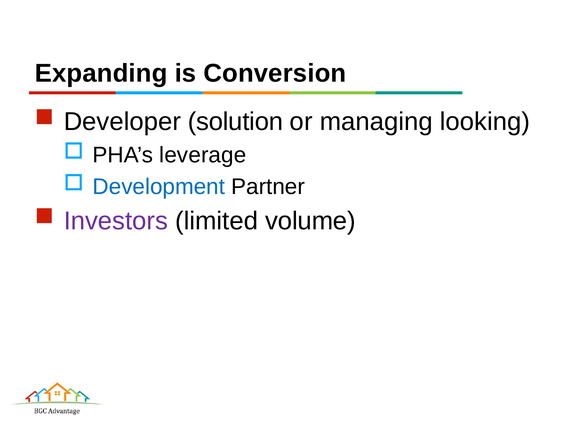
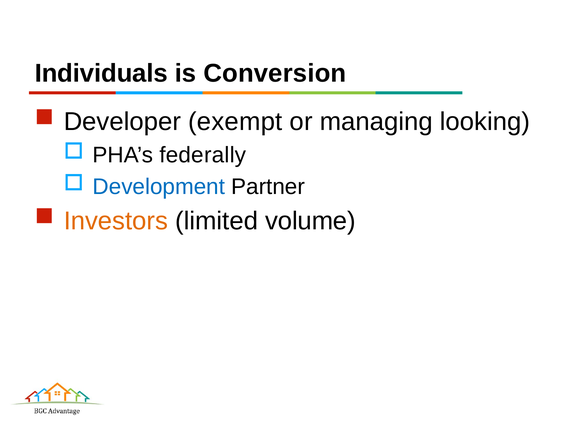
Expanding: Expanding -> Individuals
solution: solution -> exempt
leverage: leverage -> federally
Investors colour: purple -> orange
